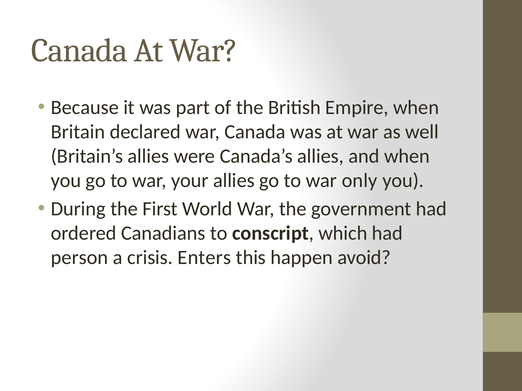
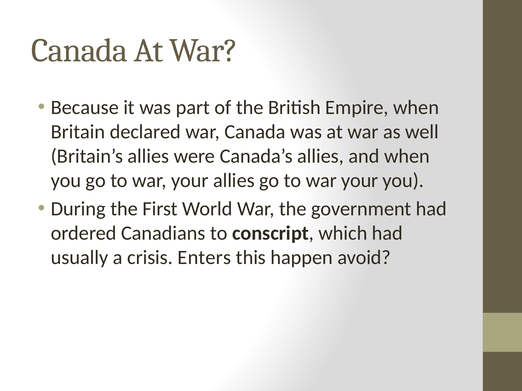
only at (360, 181): only -> your
person: person -> usually
